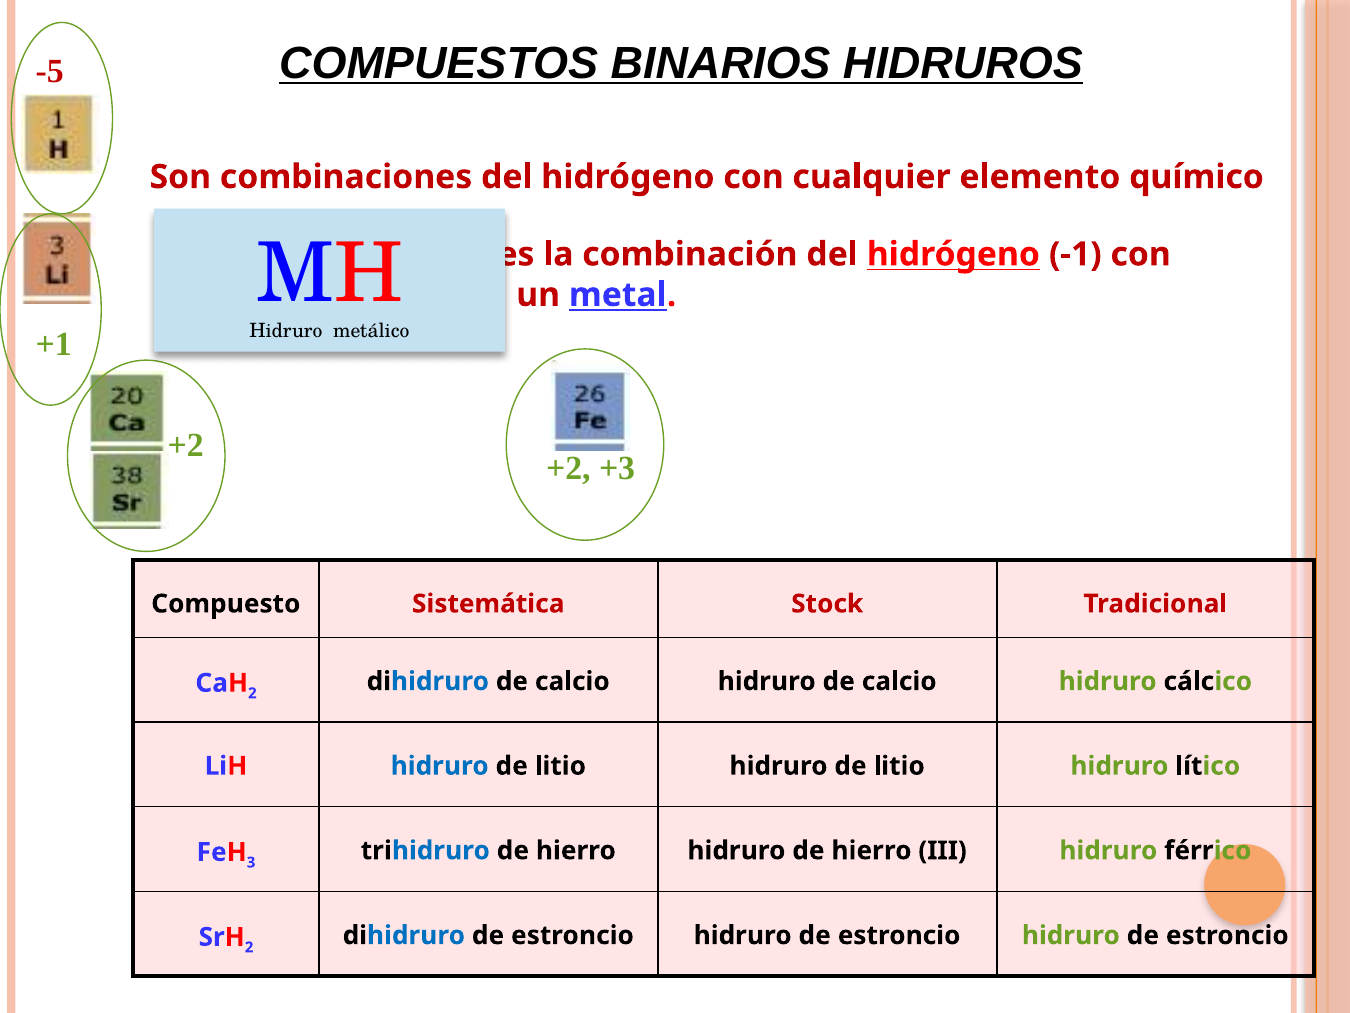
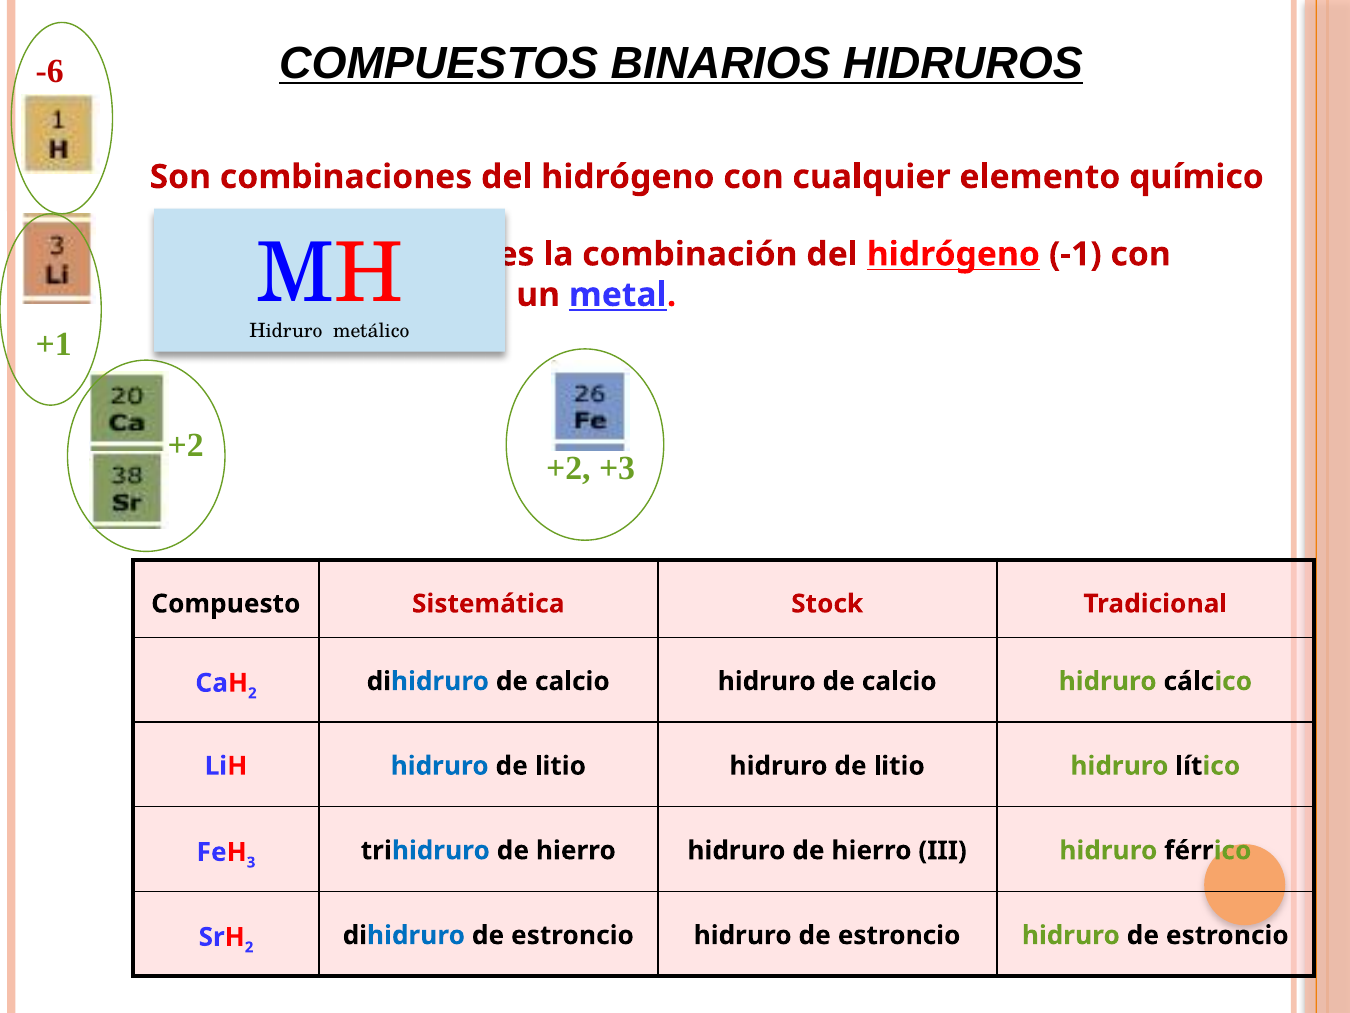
-5: -5 -> -6
